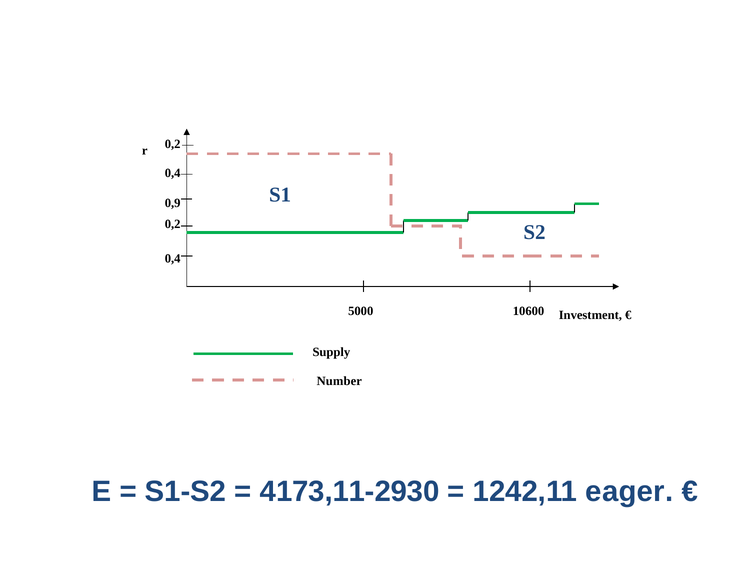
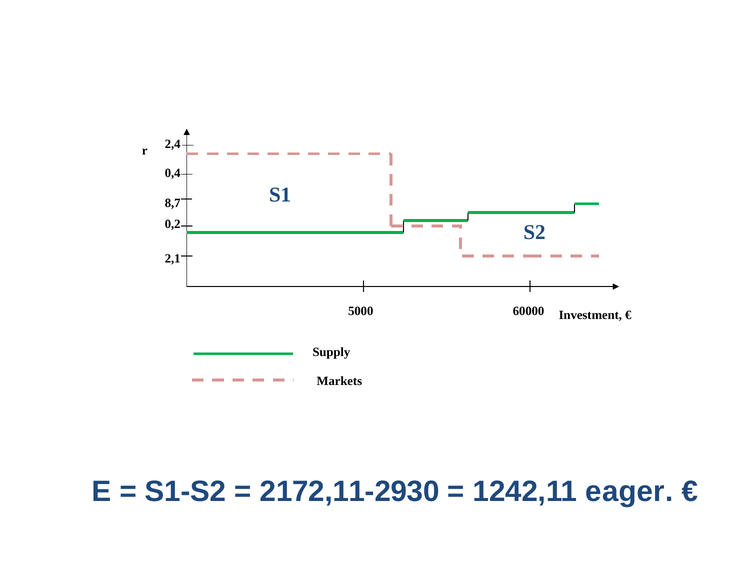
0,2 at (173, 144): 0,2 -> 2,4
0,9: 0,9 -> 8,7
0,4 at (173, 258): 0,4 -> 2,1
10600: 10600 -> 60000
Number: Number -> Markets
4173,11-2930: 4173,11-2930 -> 2172,11-2930
